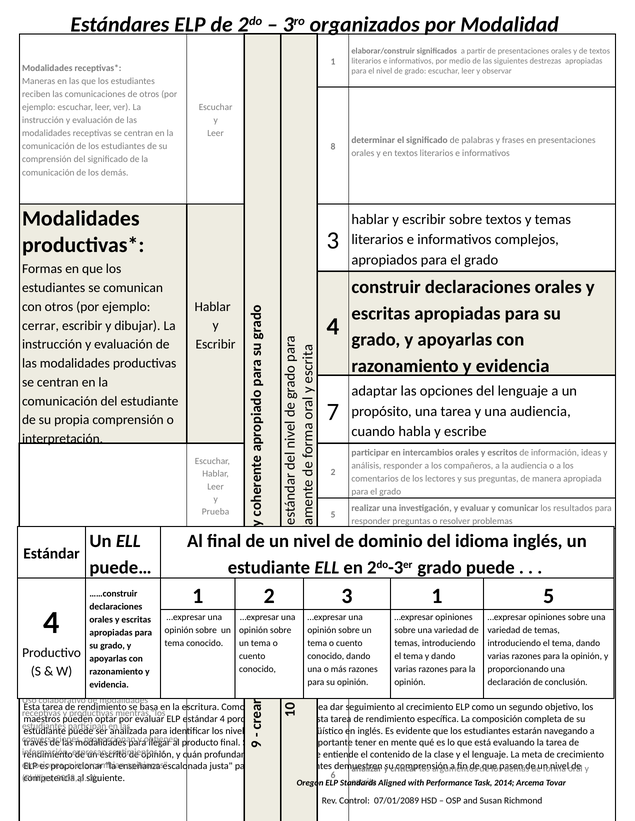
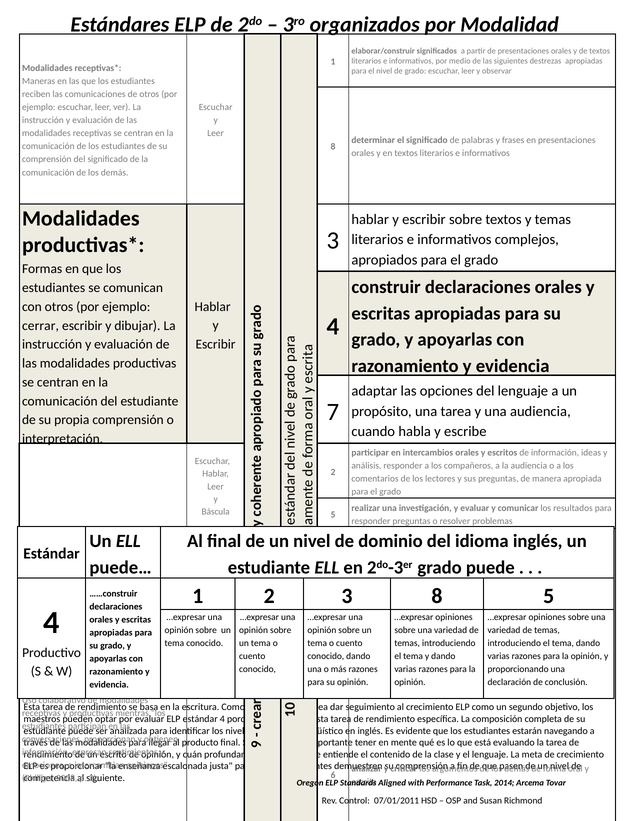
Prueba: Prueba -> Báscula
3 1: 1 -> 8
07/01/2089: 07/01/2089 -> 07/01/2011
